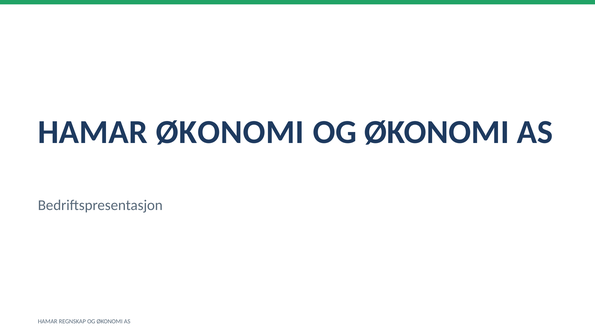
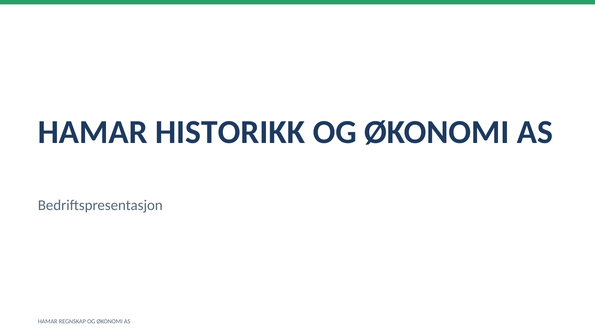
HAMAR ØKONOMI: ØKONOMI -> HISTORIKK
